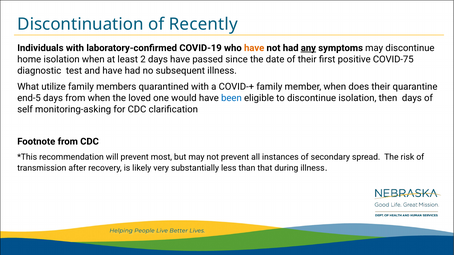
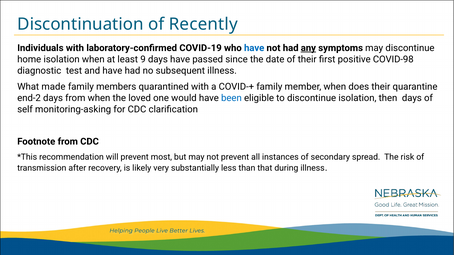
have at (254, 48) colour: orange -> blue
2: 2 -> 9
COVID-75: COVID-75 -> COVID-98
utilize: utilize -> made
end-5: end-5 -> end-2
